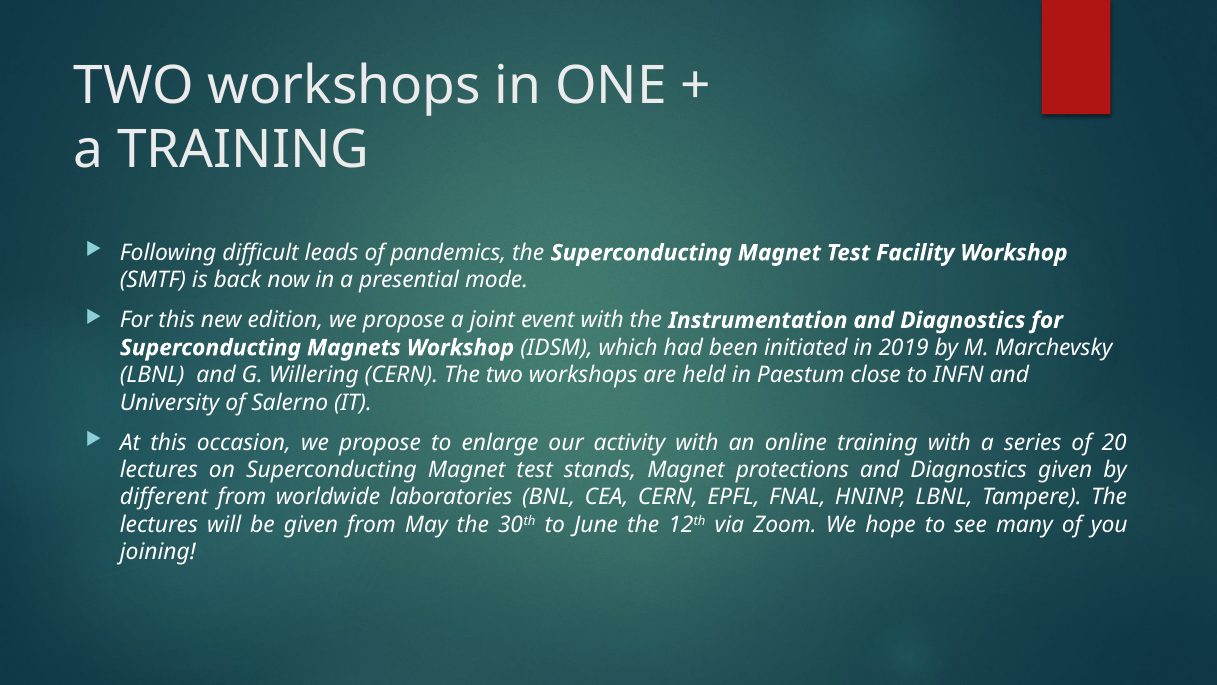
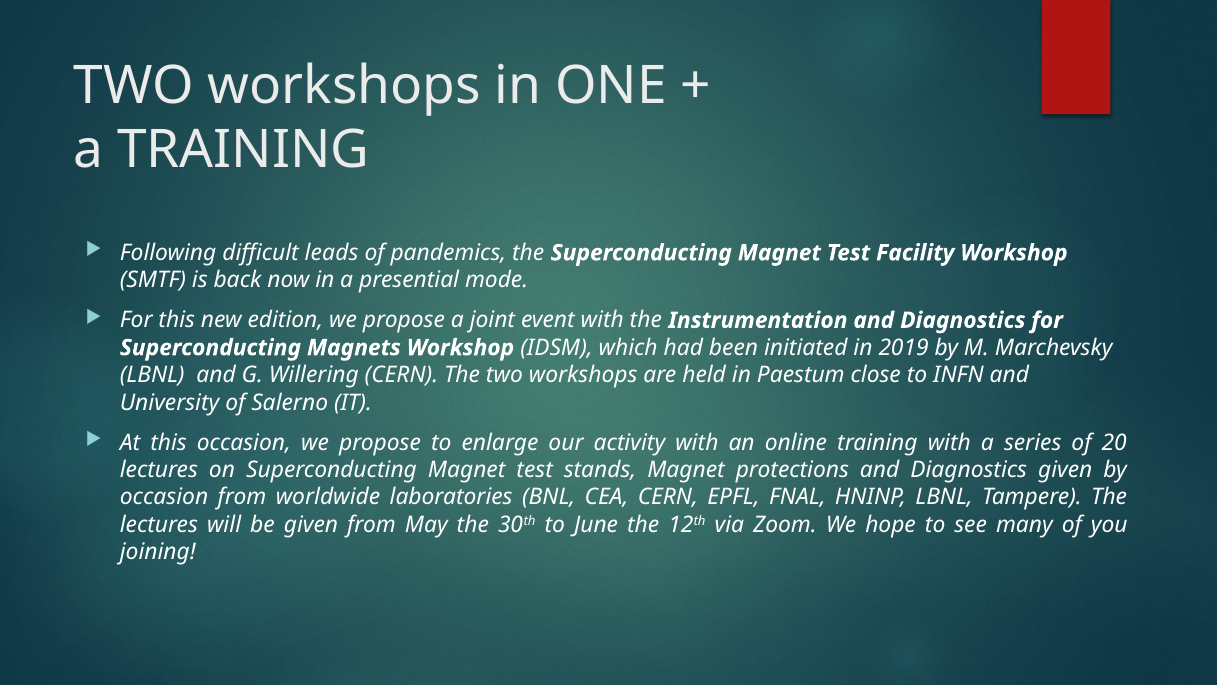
different at (164, 497): different -> occasion
